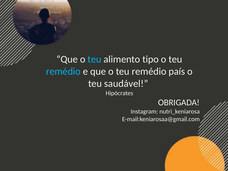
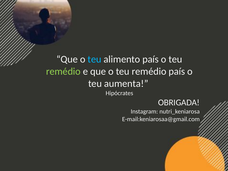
alimento tipo: tipo -> país
remédio at (63, 71) colour: light blue -> light green
saudável: saudável -> aumenta
